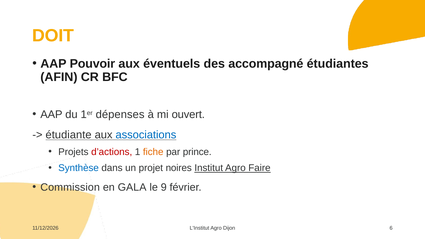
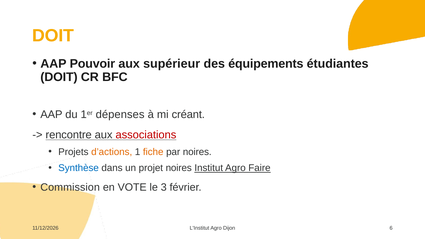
éventuels: éventuels -> supérieur
accompagné: accompagné -> équipements
AFIN at (59, 77): AFIN -> DOIT
ouvert: ouvert -> créant
étudiante: étudiante -> rencontre
associations colour: blue -> red
d’actions colour: red -> orange
par prince: prince -> noires
GALA: GALA -> VOTE
9: 9 -> 3
